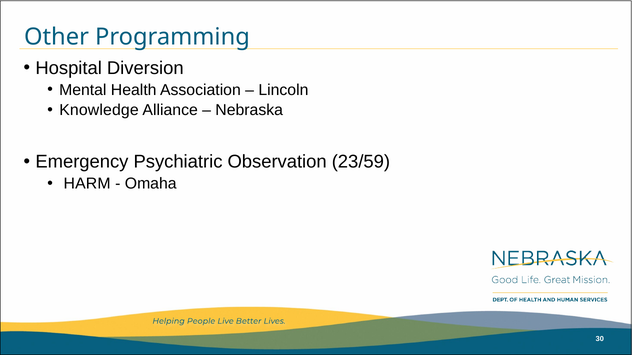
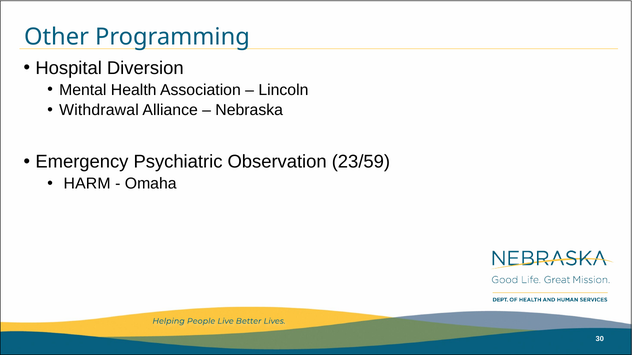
Knowledge: Knowledge -> Withdrawal
